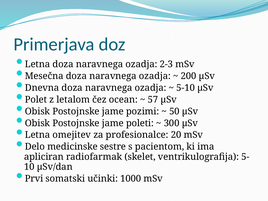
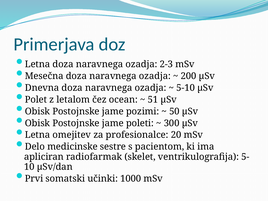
57: 57 -> 51
